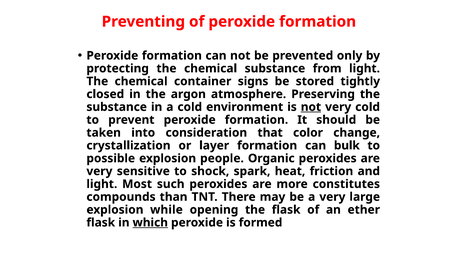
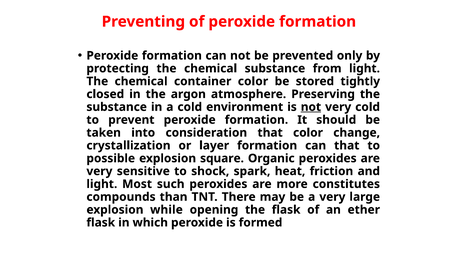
container signs: signs -> color
can bulk: bulk -> that
people: people -> square
which underline: present -> none
